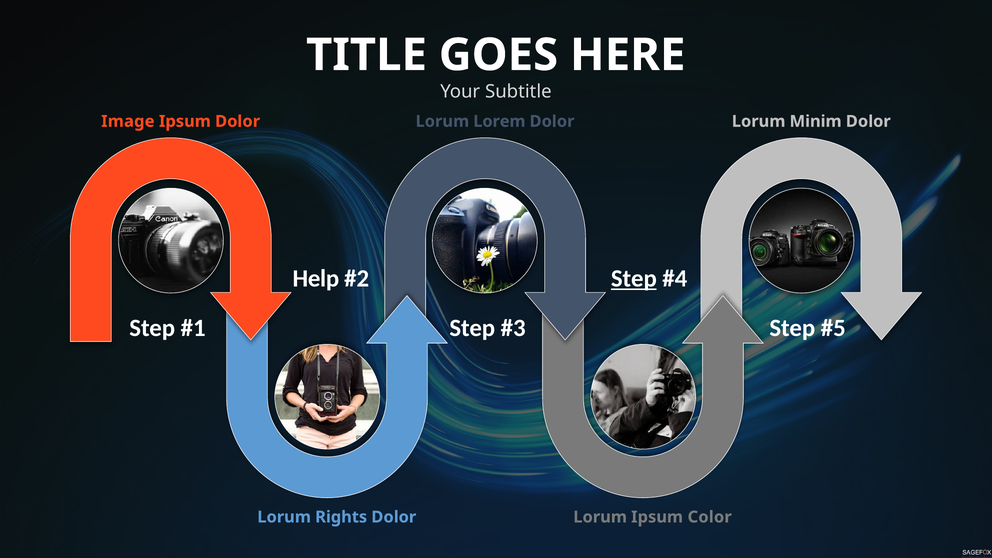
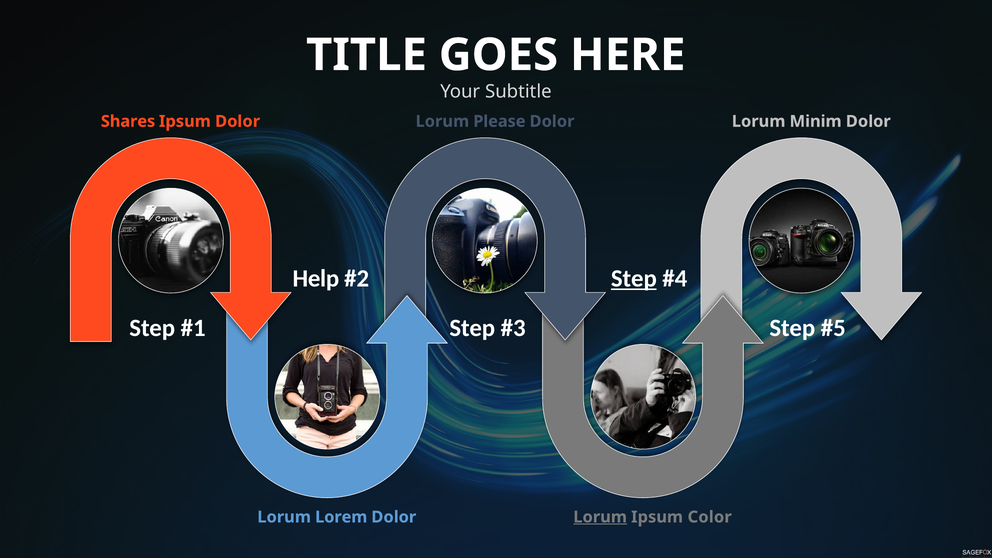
Image: Image -> Shares
Lorem: Lorem -> Please
Rights: Rights -> Lorem
Lorum at (600, 517) underline: none -> present
